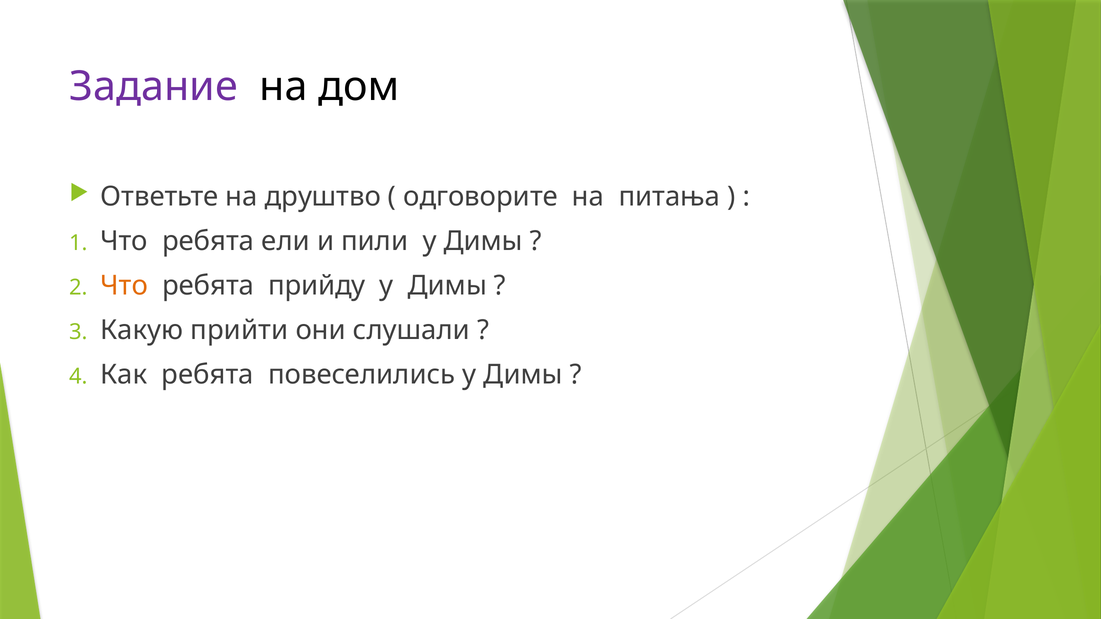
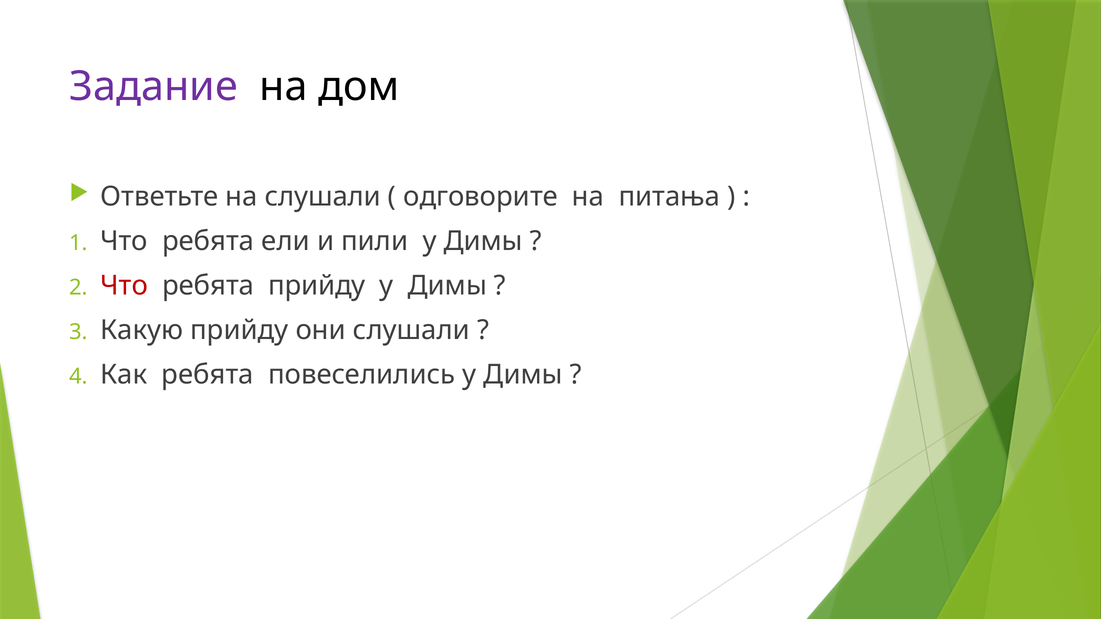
на друштво: друштво -> слушали
Что at (124, 286) colour: orange -> red
Какую прийти: прийти -> прийду
